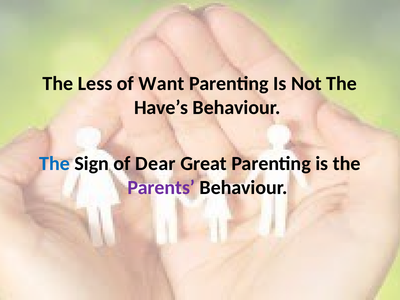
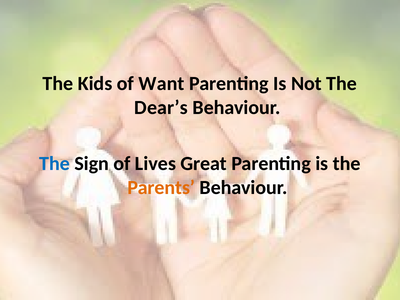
Less: Less -> Kids
Have’s: Have’s -> Dear’s
Dear: Dear -> Lives
Parents colour: purple -> orange
